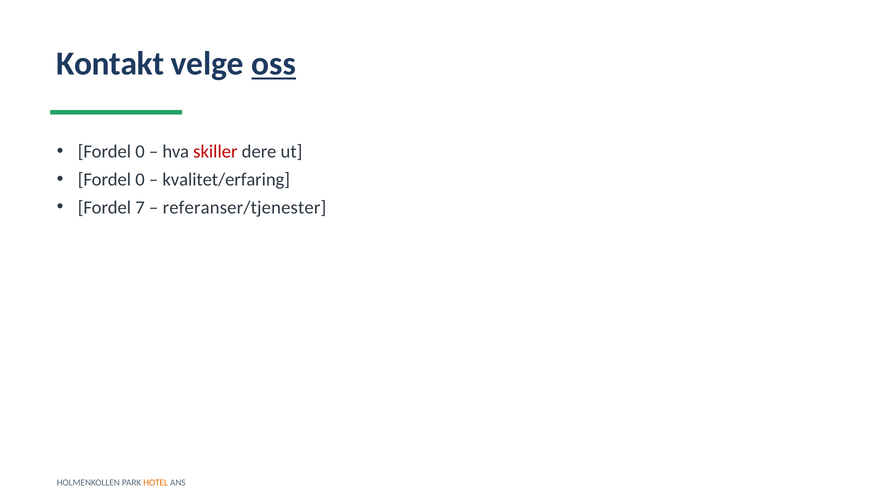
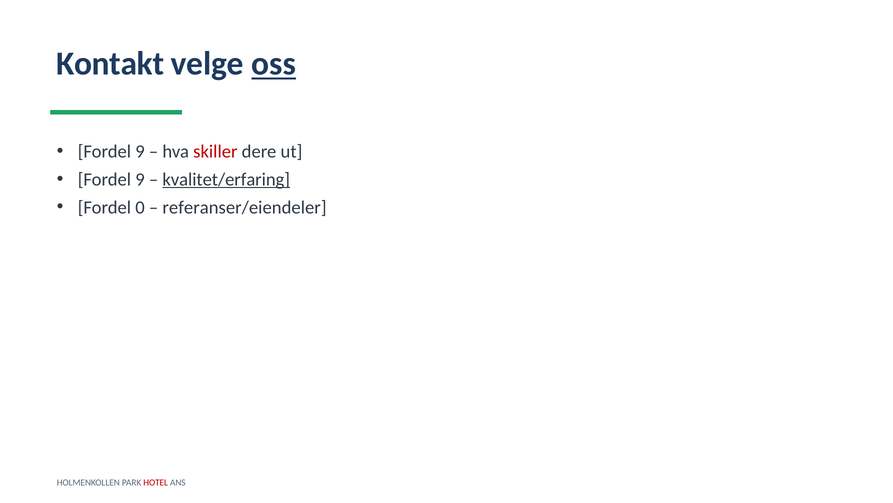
0 at (140, 151): 0 -> 9
0 at (140, 179): 0 -> 9
kvalitet/erfaring underline: none -> present
7: 7 -> 0
referanser/tjenester: referanser/tjenester -> referanser/eiendeler
HOTEL colour: orange -> red
